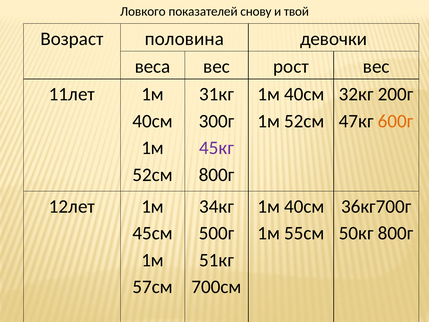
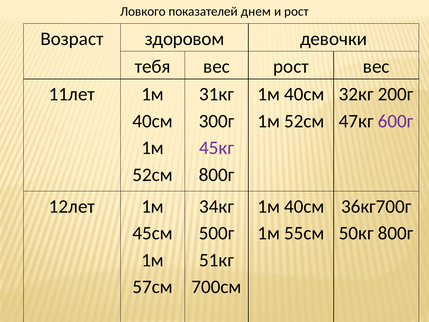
снову: снову -> днем
и твой: твой -> рост
половина: половина -> здоровом
веса: веса -> тебя
600г colour: orange -> purple
